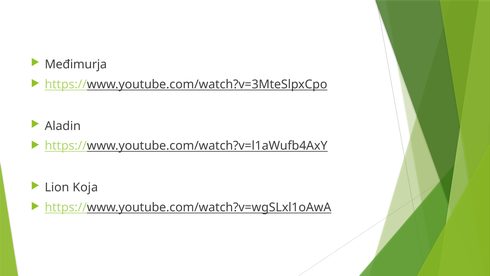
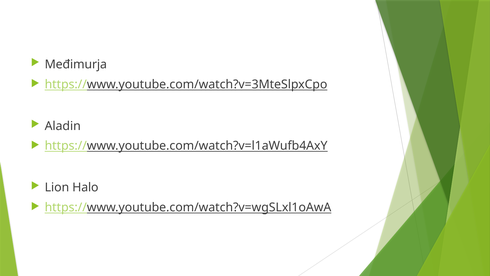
Koja: Koja -> Halo
